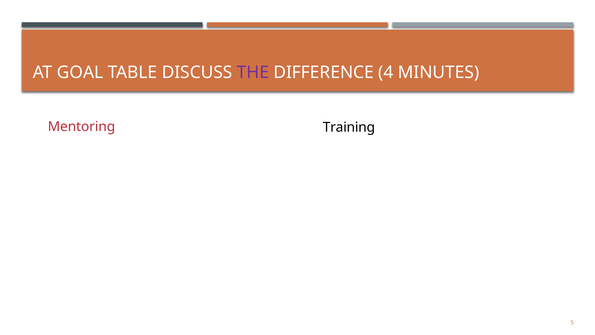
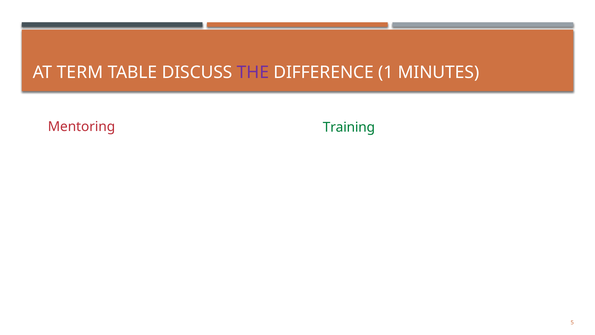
GOAL: GOAL -> TERM
4: 4 -> 1
Training colour: black -> green
